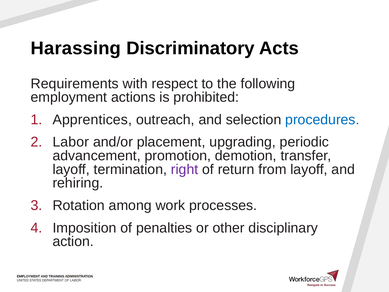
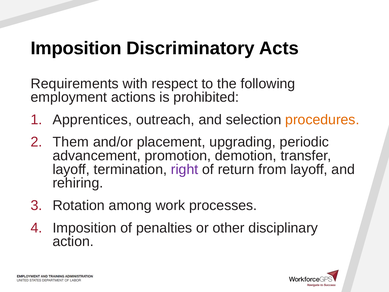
Harassing at (76, 48): Harassing -> Imposition
procedures colour: blue -> orange
Labor: Labor -> Them
